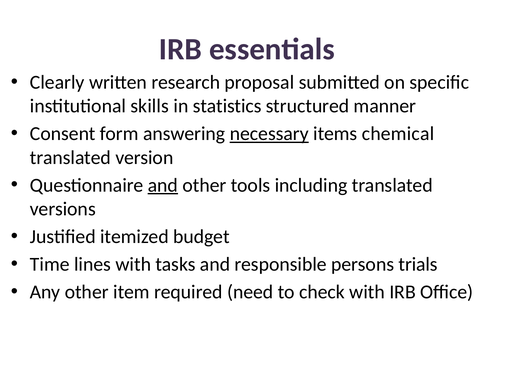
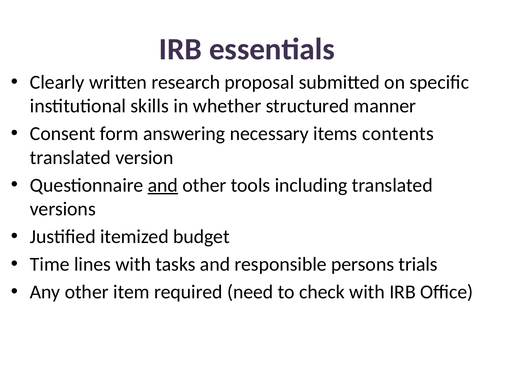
statistics: statistics -> whether
necessary underline: present -> none
chemical: chemical -> contents
